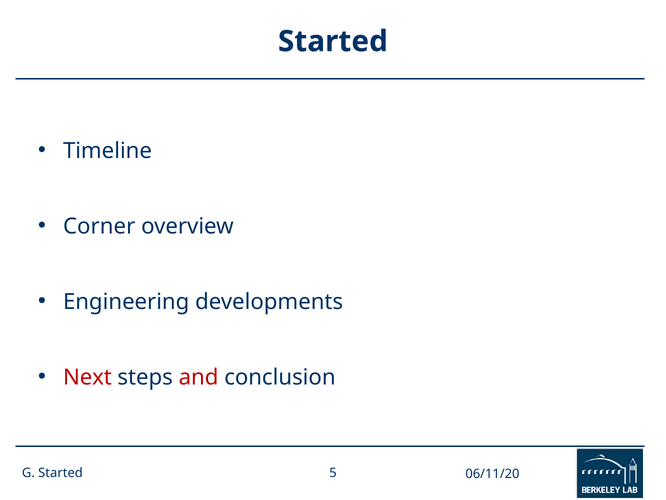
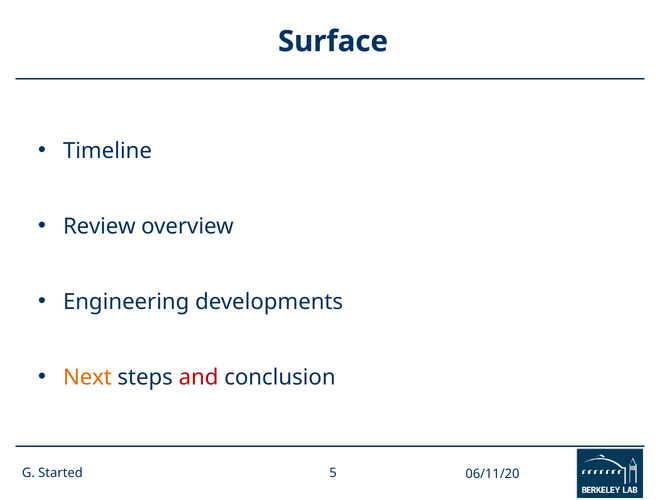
Started at (333, 41): Started -> Surface
Corner: Corner -> Review
Next colour: red -> orange
